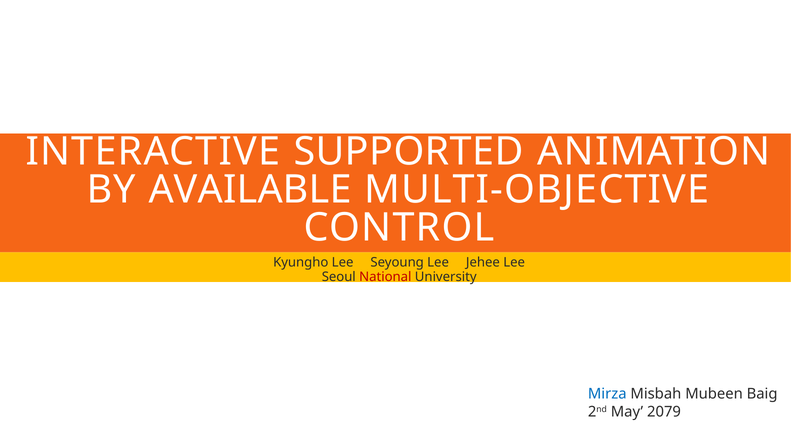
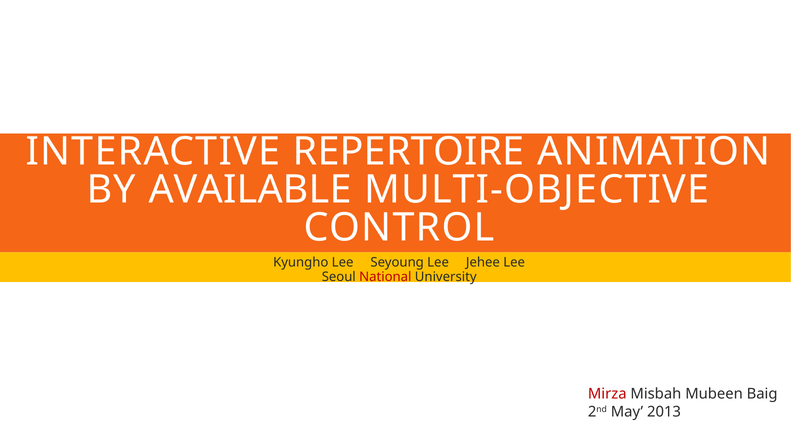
SUPPORTED: SUPPORTED -> REPERTOIRE
Mirza colour: blue -> red
2079: 2079 -> 2013
